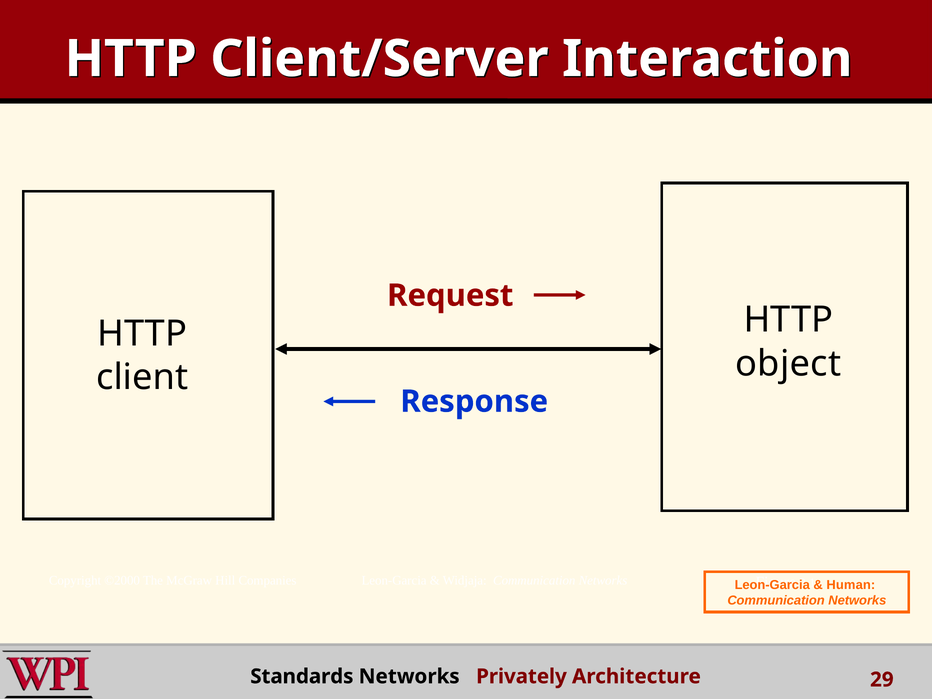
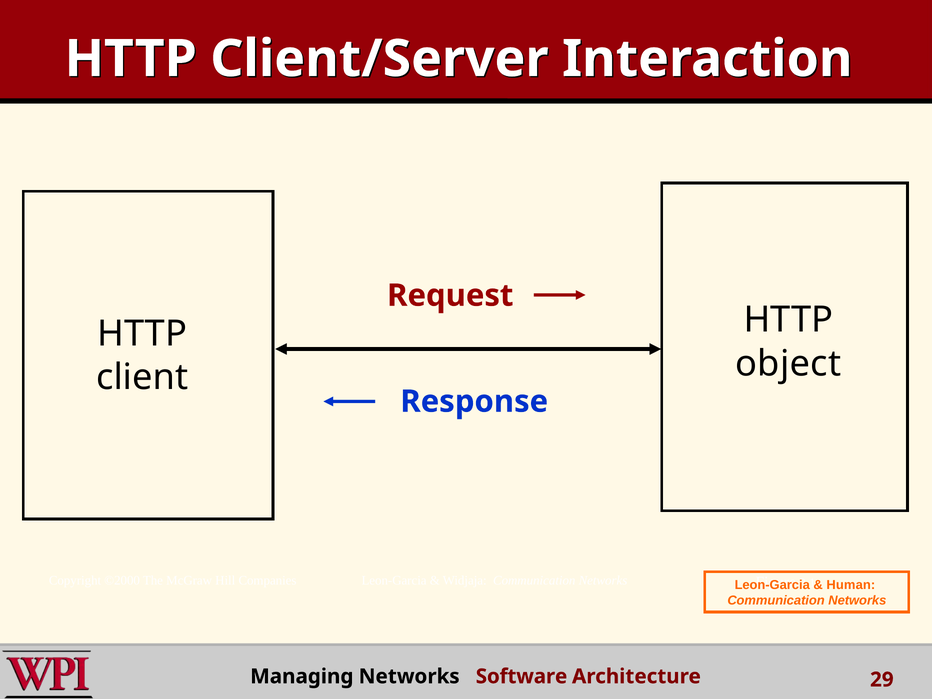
Standards: Standards -> Managing
Privately: Privately -> Software
